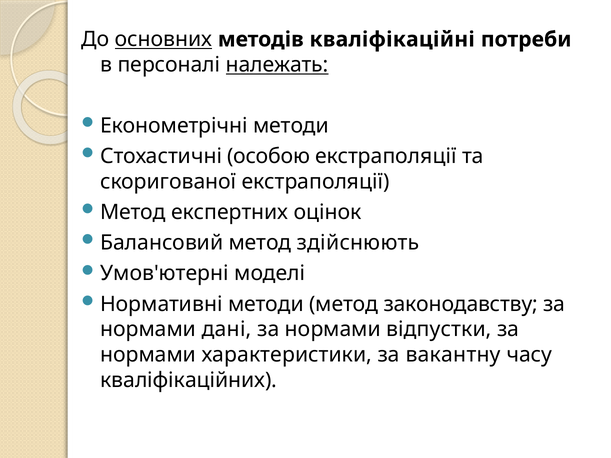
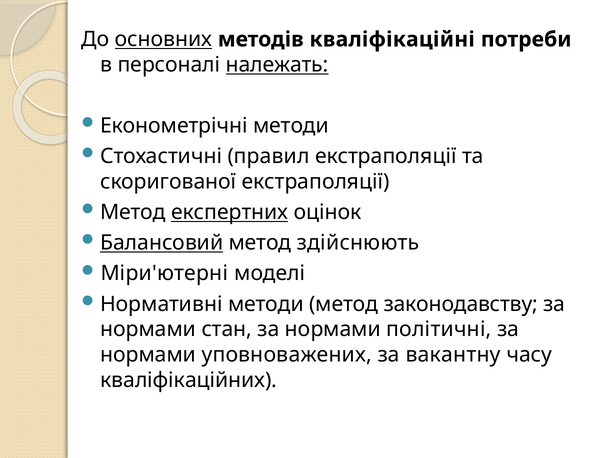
особою: особою -> правил
експертних underline: none -> present
Балансовий underline: none -> present
Умов'ютерні: Умов'ютерні -> Міри'ютерні
дані: дані -> стан
відпустки: відпустки -> політичні
характеристики: характеристики -> уповноважених
